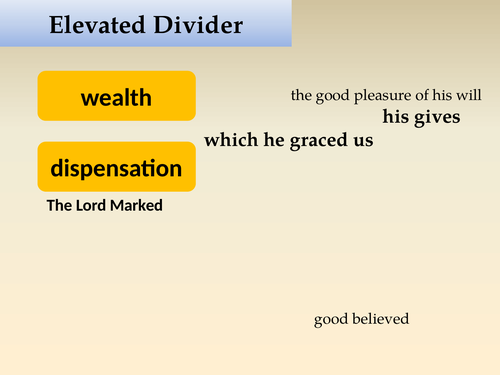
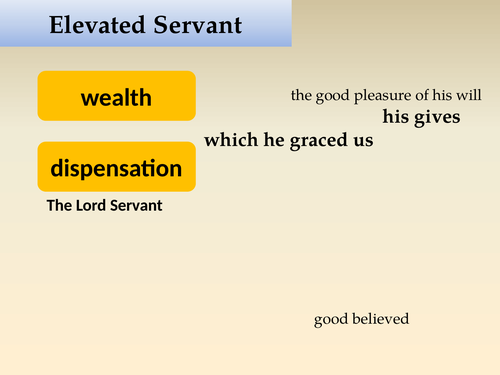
Elevated Divider: Divider -> Servant
Lord Marked: Marked -> Servant
